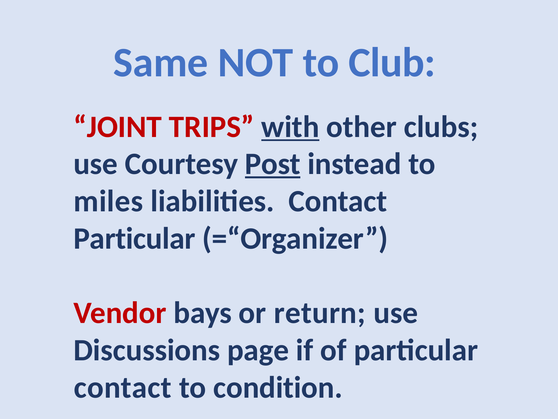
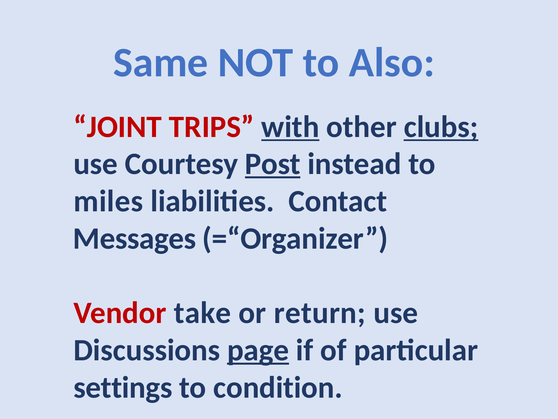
Club: Club -> Also
clubs underline: none -> present
Particular at (134, 238): Particular -> Messages
bays: bays -> take
page underline: none -> present
contact at (123, 387): contact -> settings
